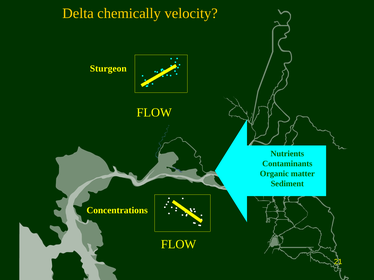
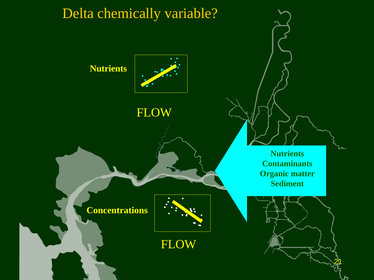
velocity: velocity -> variable
Sturgeon at (108, 69): Sturgeon -> Nutrients
